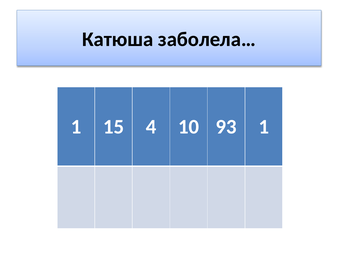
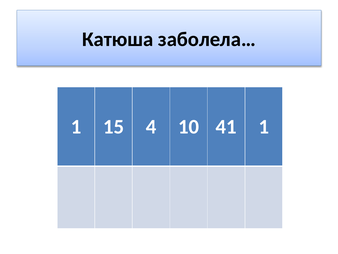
93: 93 -> 41
